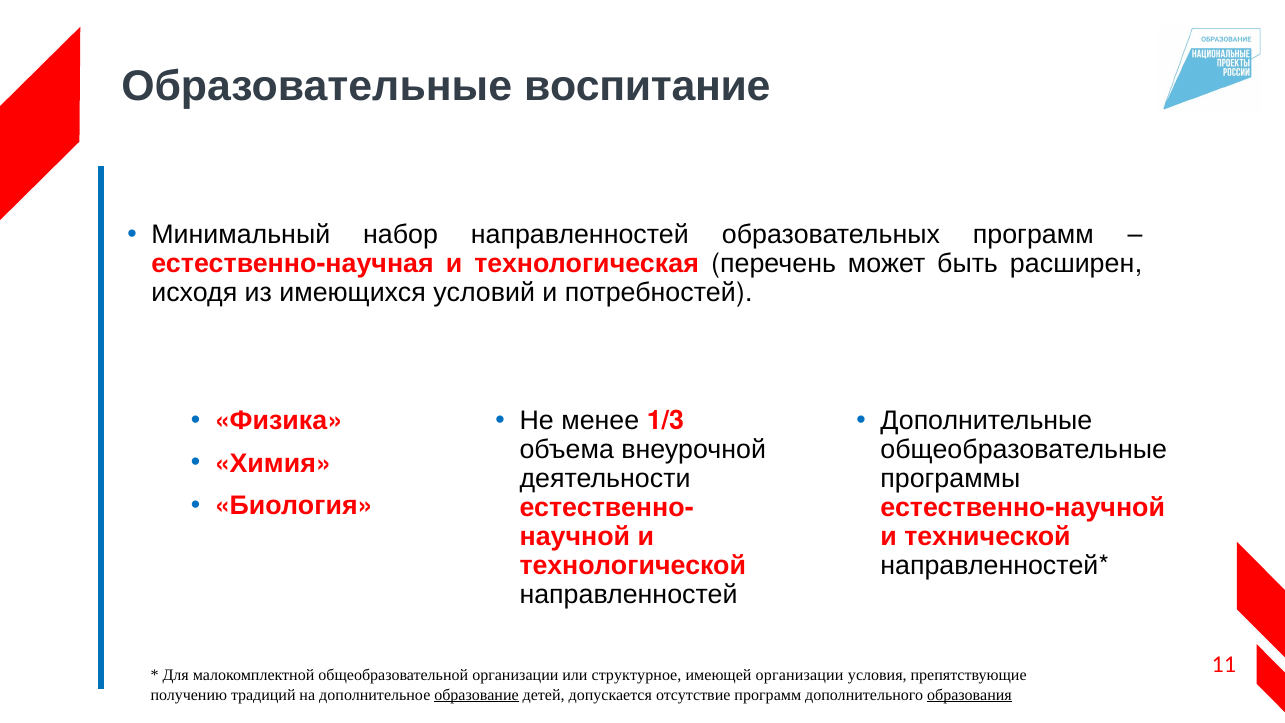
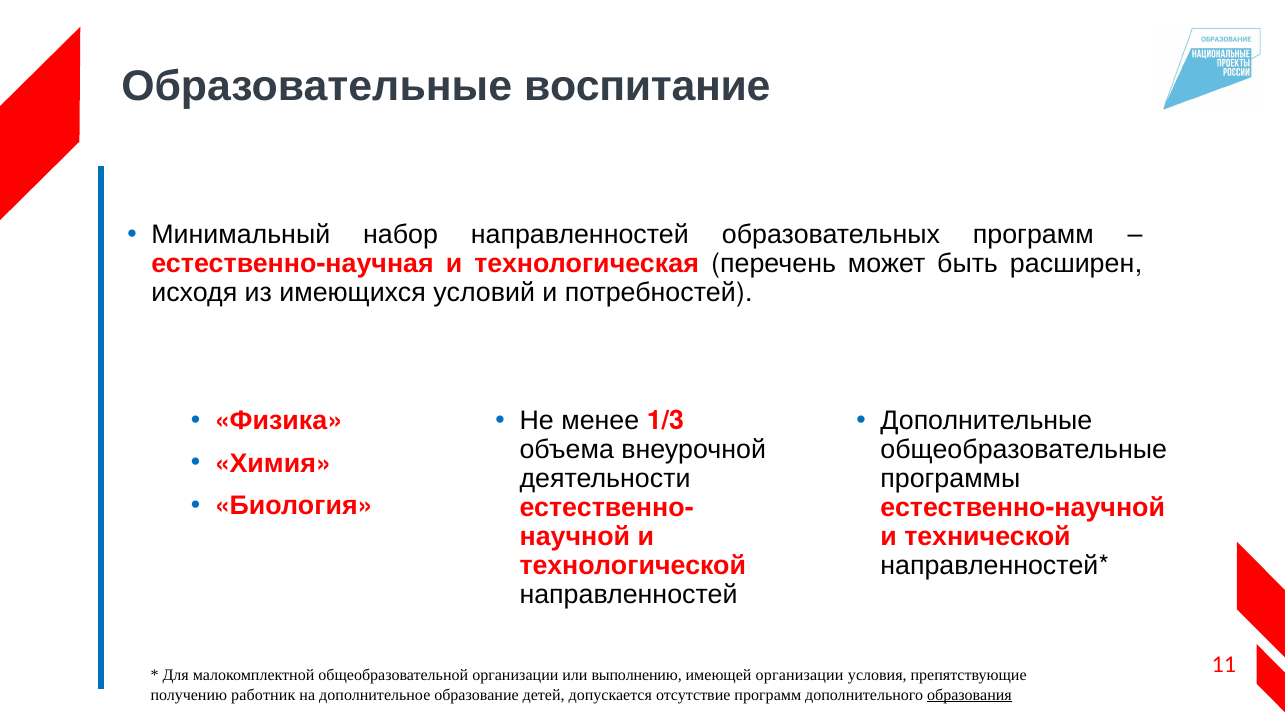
структурное: структурное -> выполнению
традиций: традиций -> работник
образование underline: present -> none
